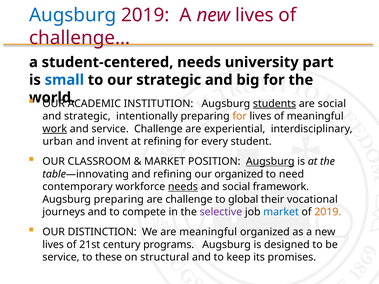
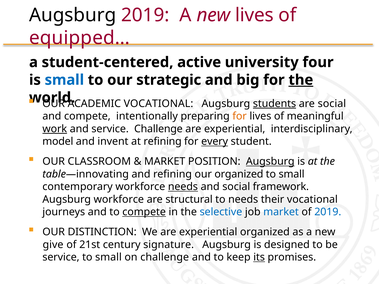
Augsburg at (73, 15) colour: blue -> black
challenge…: challenge… -> equipped…
student-centered needs: needs -> active
part: part -> four
the at (301, 80) underline: none -> present
ACADEMIC INSTITUTION: INSTITUTION -> VOCATIONAL
and strategic: strategic -> compete
urban: urban -> model
every underline: none -> present
need at (291, 174): need -> small
Augsburg preparing: preparing -> workforce
are challenge: challenge -> structural
to global: global -> needs
compete at (144, 212) underline: none -> present
selective colour: purple -> blue
2019 at (328, 212) colour: orange -> blue
We are meaningful: meaningful -> experiential
lives at (53, 245): lives -> give
programs: programs -> signature
these at (109, 257): these -> small
on structural: structural -> challenge
its underline: none -> present
